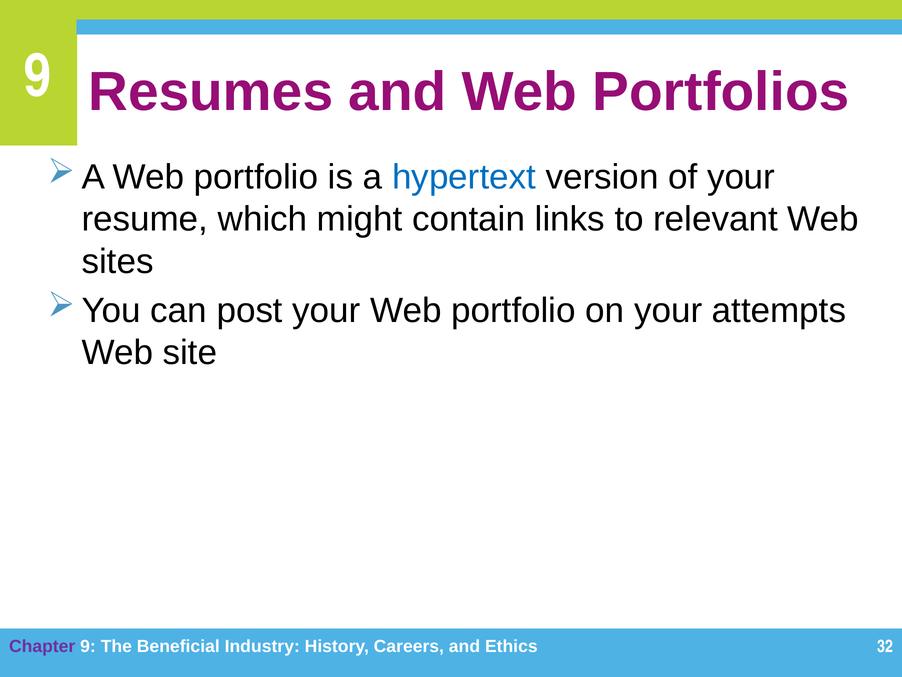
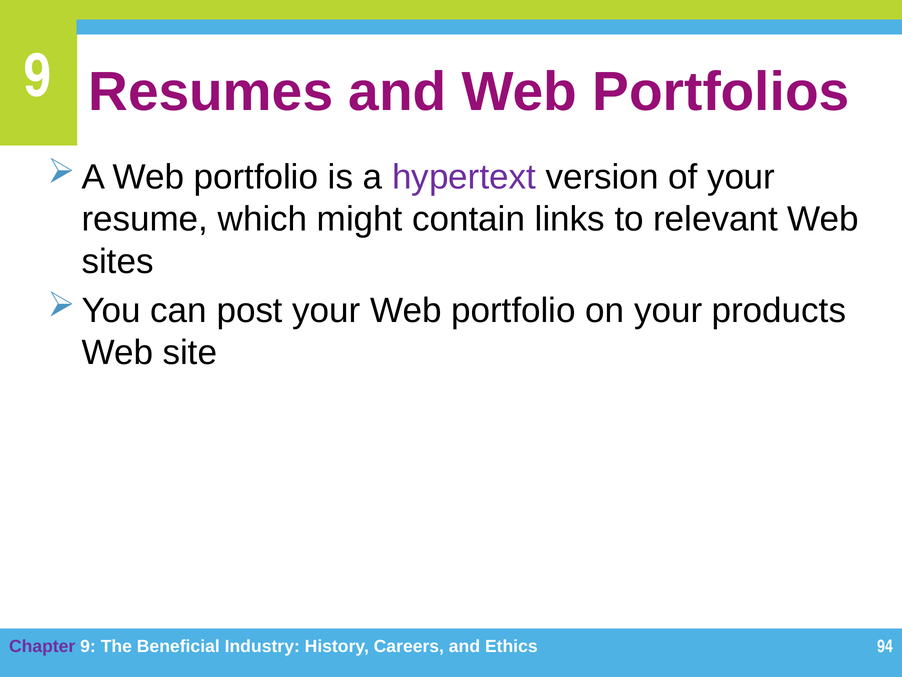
hypertext colour: blue -> purple
attempts: attempts -> products
32: 32 -> 94
